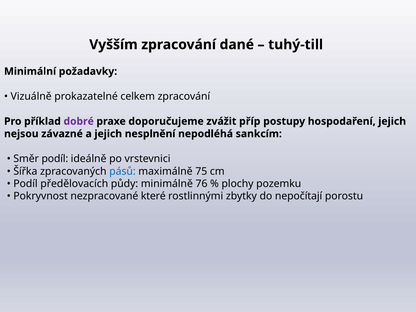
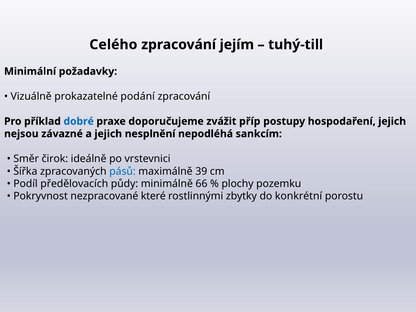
Vyšším: Vyšším -> Celého
dané: dané -> jejím
celkem: celkem -> podání
dobré colour: purple -> blue
Směr podíl: podíl -> čirok
75: 75 -> 39
76: 76 -> 66
nepočítají: nepočítají -> konkrétní
